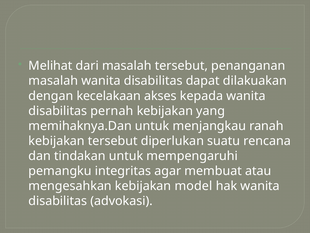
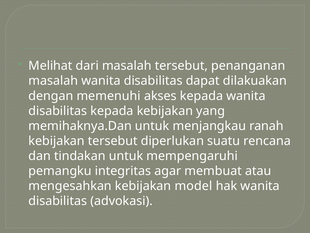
kecelakaan: kecelakaan -> memenuhi
disabilitas pernah: pernah -> kepada
